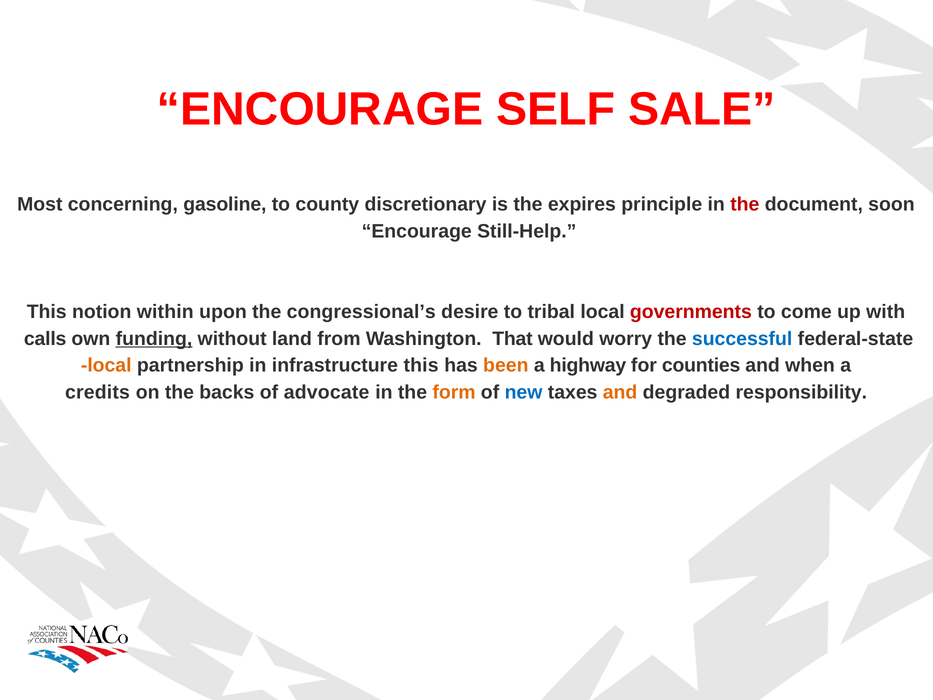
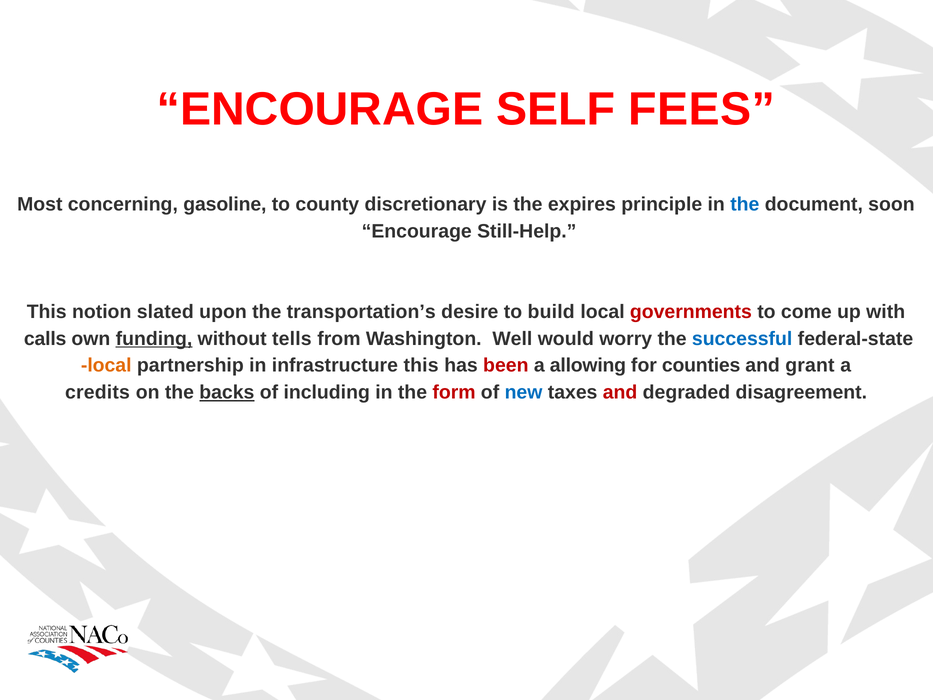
SALE: SALE -> FEES
the at (745, 204) colour: red -> blue
within: within -> slated
congressional’s: congressional’s -> transportation’s
tribal: tribal -> build
land: land -> tells
That: That -> Well
been colour: orange -> red
highway: highway -> allowing
when: when -> grant
backs underline: none -> present
advocate: advocate -> including
form colour: orange -> red
and at (620, 392) colour: orange -> red
responsibility: responsibility -> disagreement
